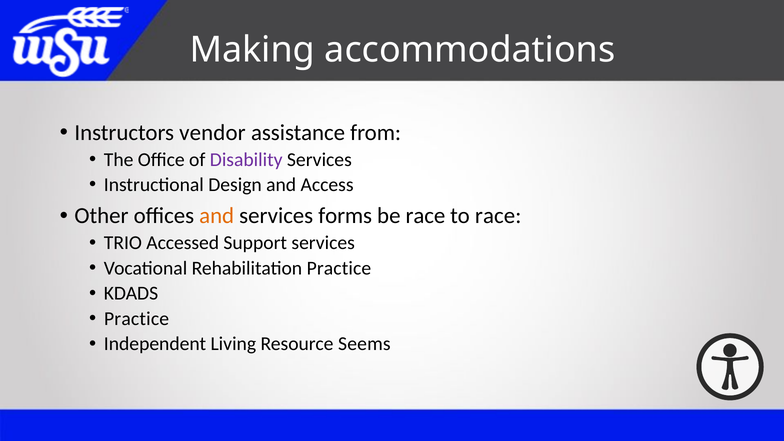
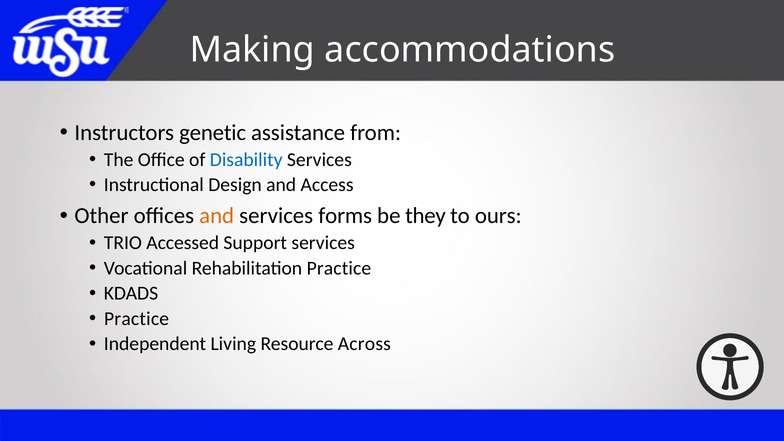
vendor: vendor -> genetic
Disability colour: purple -> blue
be race: race -> they
to race: race -> ours
Seems: Seems -> Across
